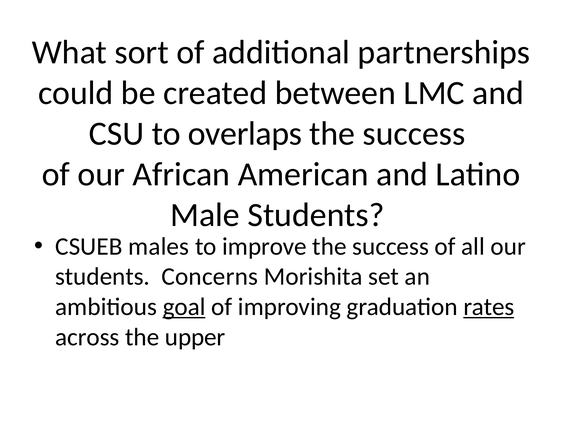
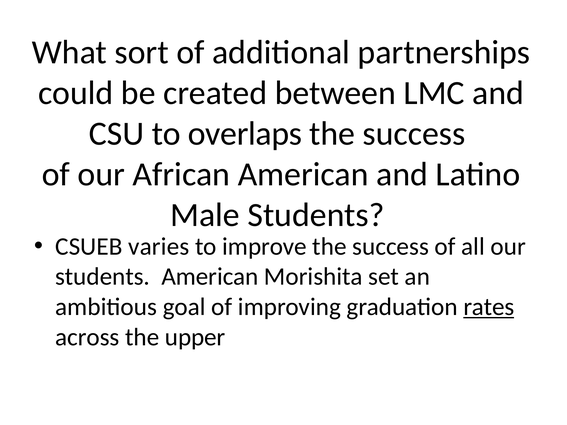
males: males -> varies
students Concerns: Concerns -> American
goal underline: present -> none
